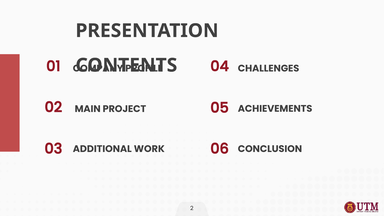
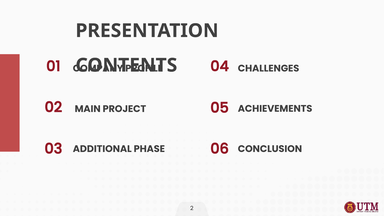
WORK: WORK -> PHASE
